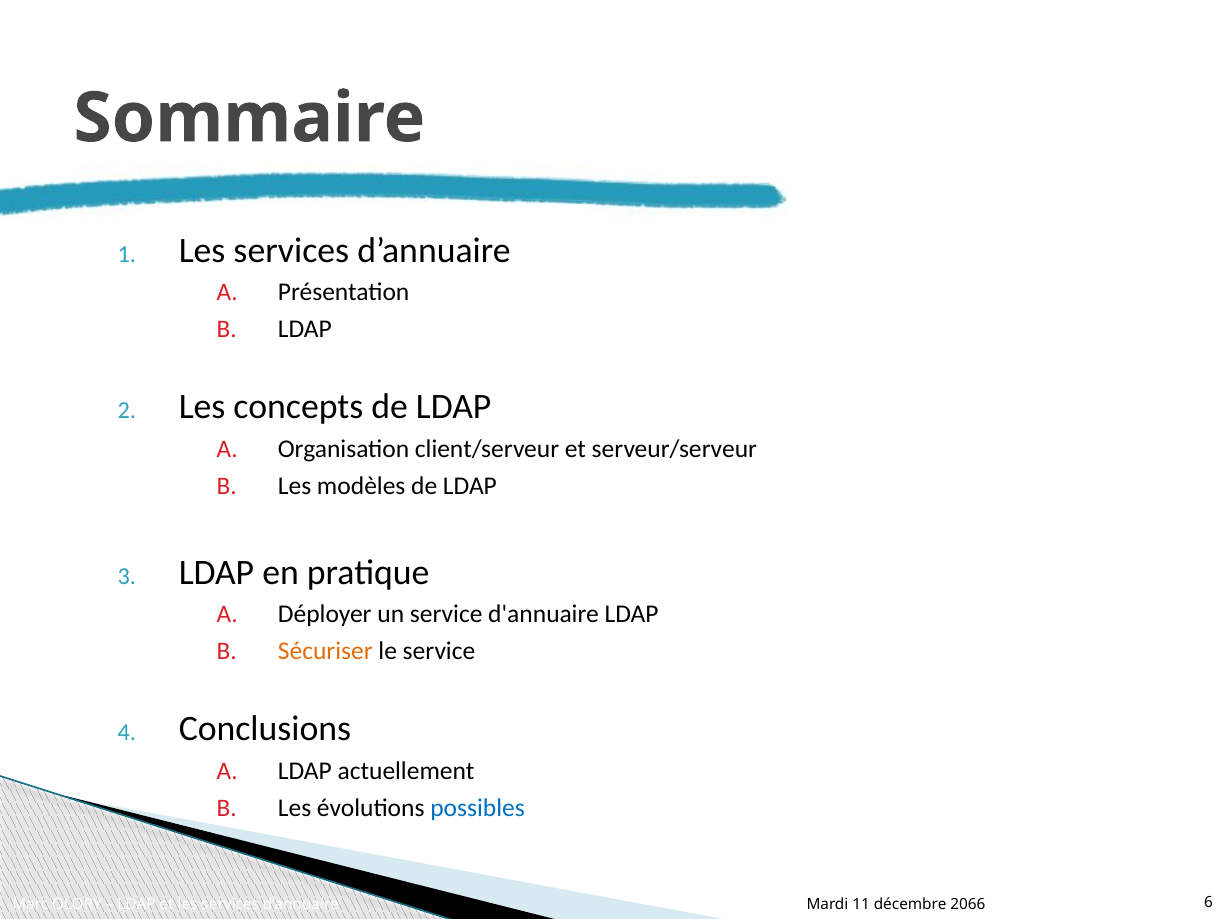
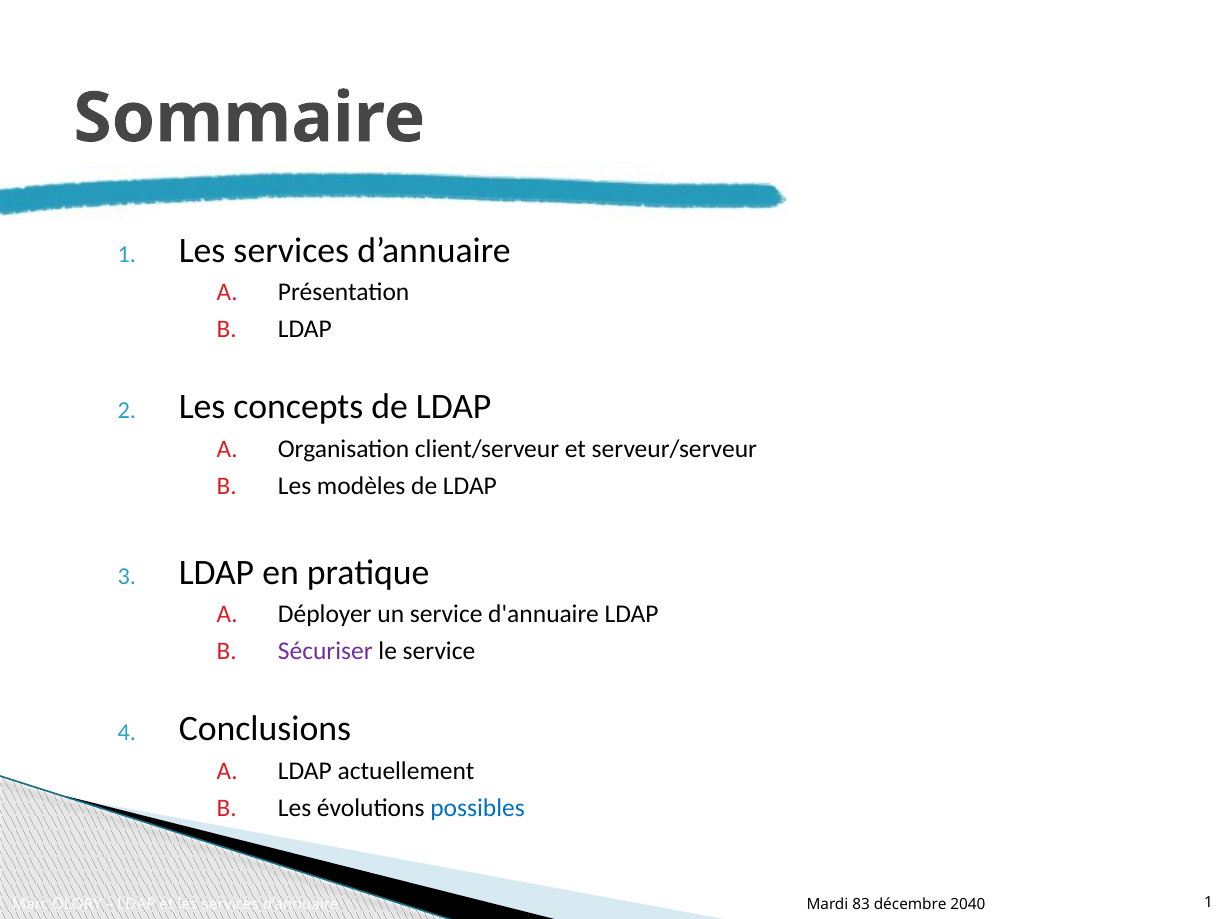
Sécuriser colour: orange -> purple
11: 11 -> 83
2066: 2066 -> 2040
d’annuaire 6: 6 -> 1
